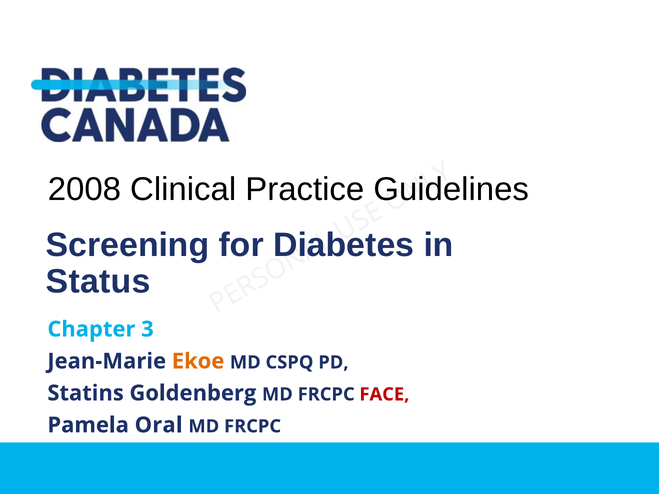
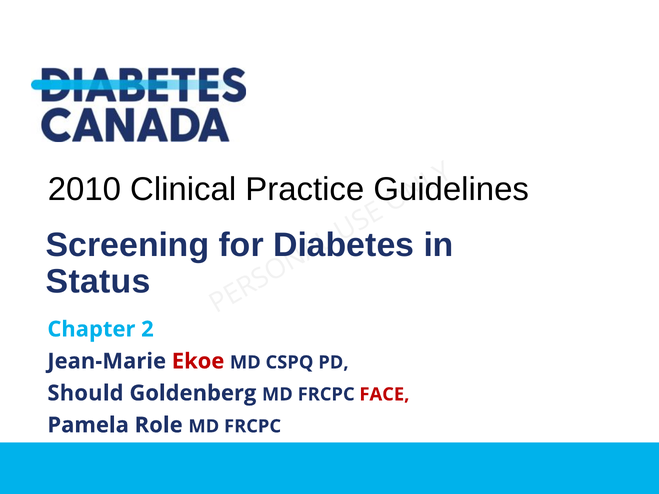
2008: 2008 -> 2010
3: 3 -> 2
Ekoe colour: orange -> red
Statins: Statins -> Should
Oral: Oral -> Role
